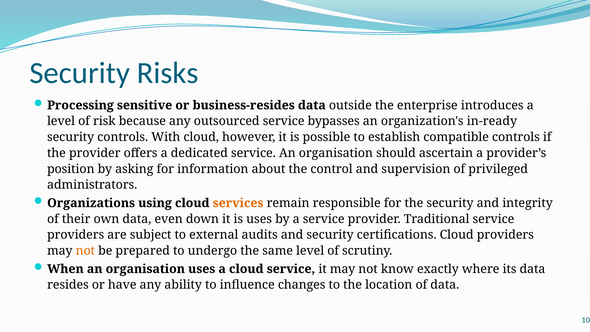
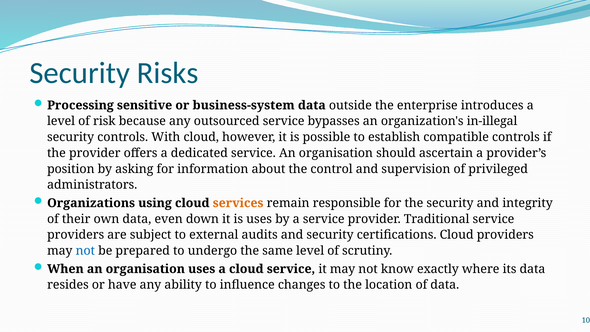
business-resides: business-resides -> business-system
in-ready: in-ready -> in-illegal
not at (85, 251) colour: orange -> blue
